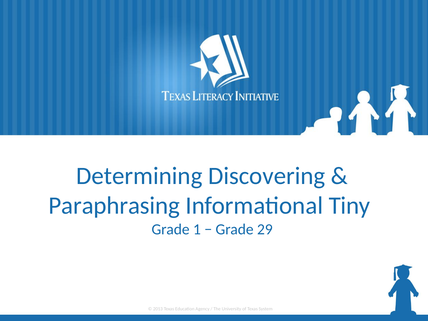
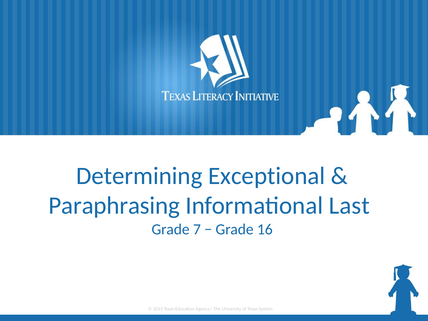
Discovering: Discovering -> Exceptional
Tiny: Tiny -> Last
1: 1 -> 7
29: 29 -> 16
